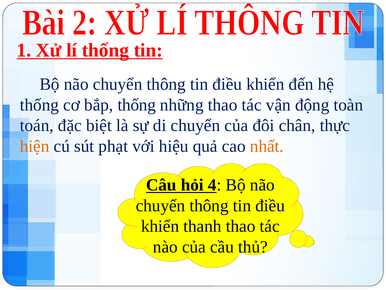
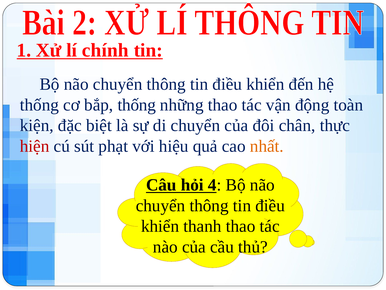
lí thống: thống -> chính
toán: toán -> kiện
hiện colour: orange -> red
